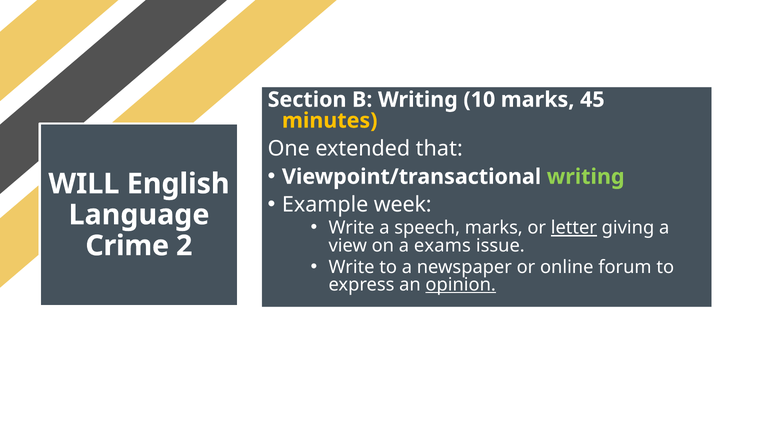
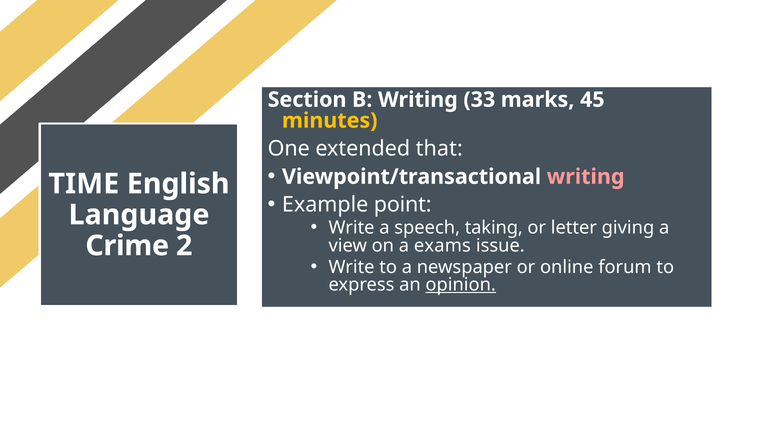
10: 10 -> 33
writing at (586, 177) colour: light green -> pink
WILL: WILL -> TIME
week: week -> point
speech marks: marks -> taking
letter underline: present -> none
